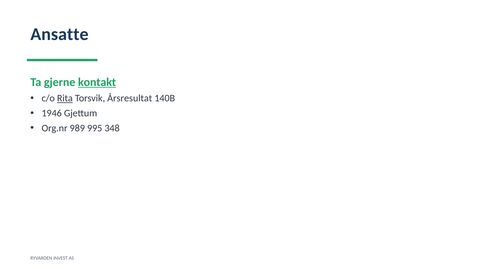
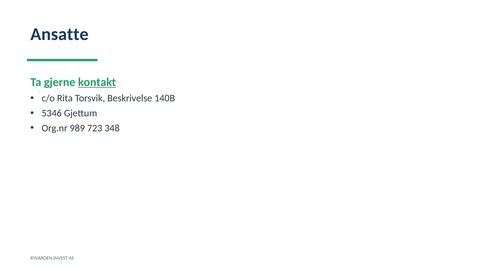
Rita underline: present -> none
Årsresultat: Årsresultat -> Beskrivelse
1946: 1946 -> 5346
995: 995 -> 723
